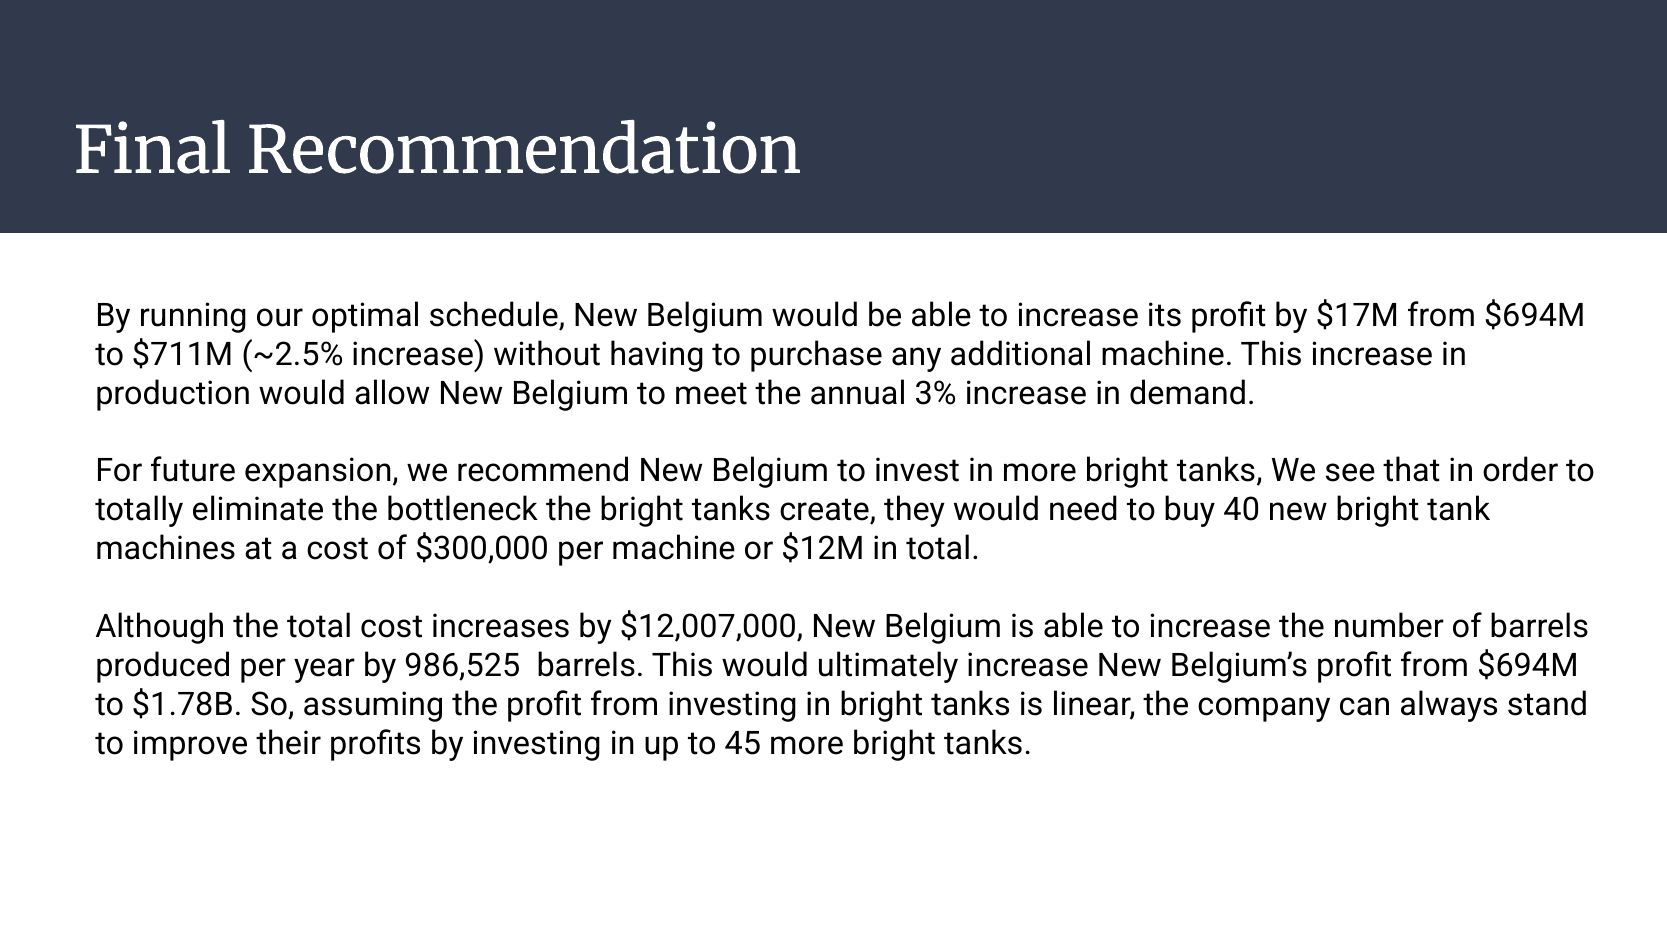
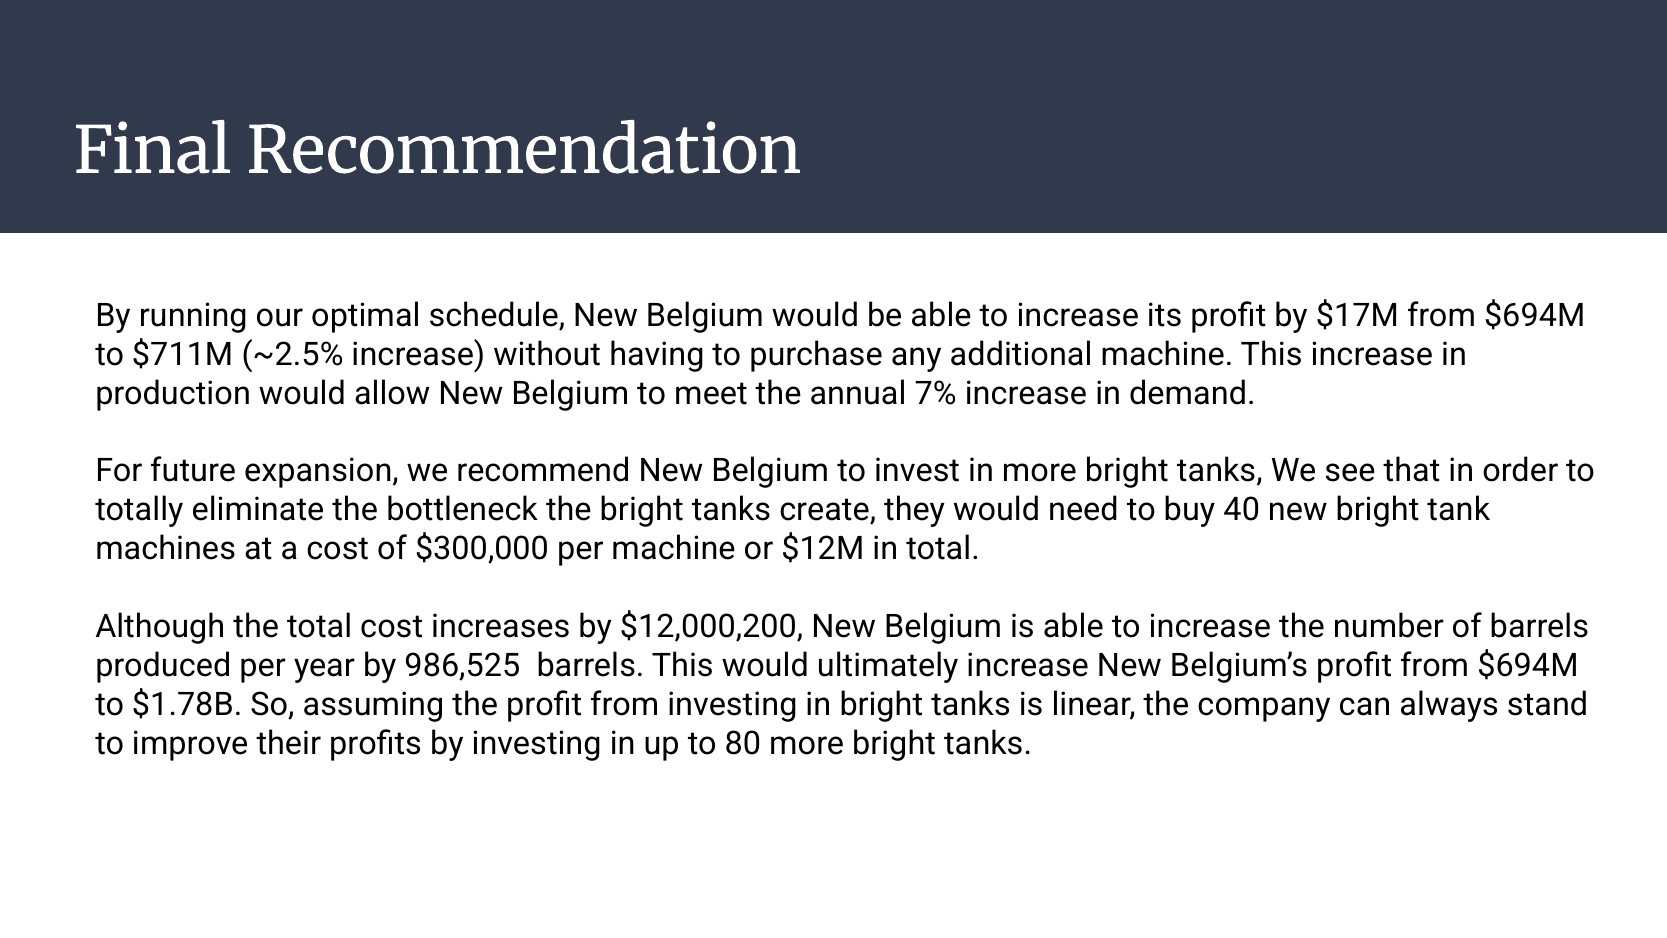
3%: 3% -> 7%
$12,007,000: $12,007,000 -> $12,000,200
45: 45 -> 80
